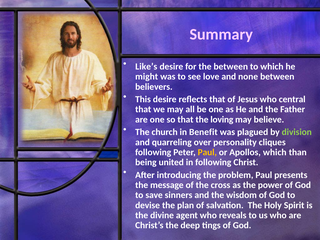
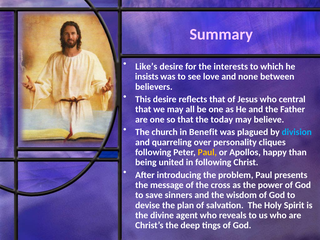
the between: between -> interests
might: might -> insists
loving: loving -> today
division colour: light green -> light blue
Apollos which: which -> happy
